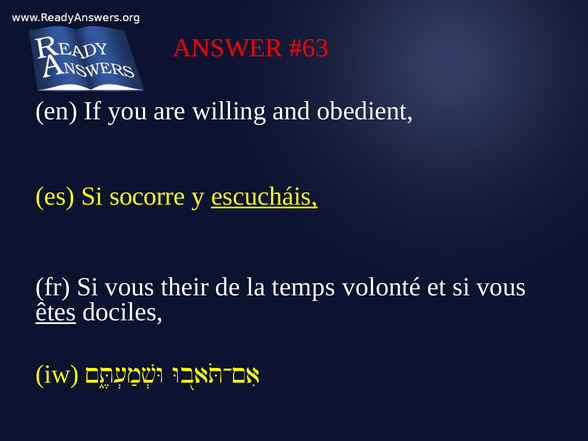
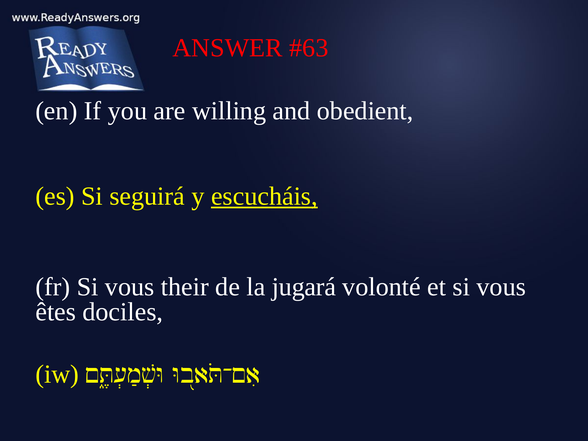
socorre: socorre -> seguirá
temps: temps -> jugará
êtes underline: present -> none
